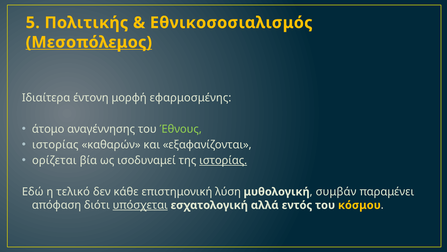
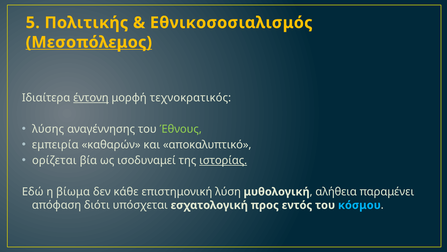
έντονη underline: none -> present
εφαρμοσμένης: εφαρμοσμένης -> τεχνοκρατικός
άτομο: άτομο -> λύσης
ιστορίας at (55, 144): ιστορίας -> εμπειρία
εξαφανίζονται: εξαφανίζονται -> αποκαλυπτικό
τελικό: τελικό -> βίωμα
συμβάν: συμβάν -> αλήθεια
υπόσχεται underline: present -> none
αλλά: αλλά -> προς
κόσμου colour: yellow -> light blue
